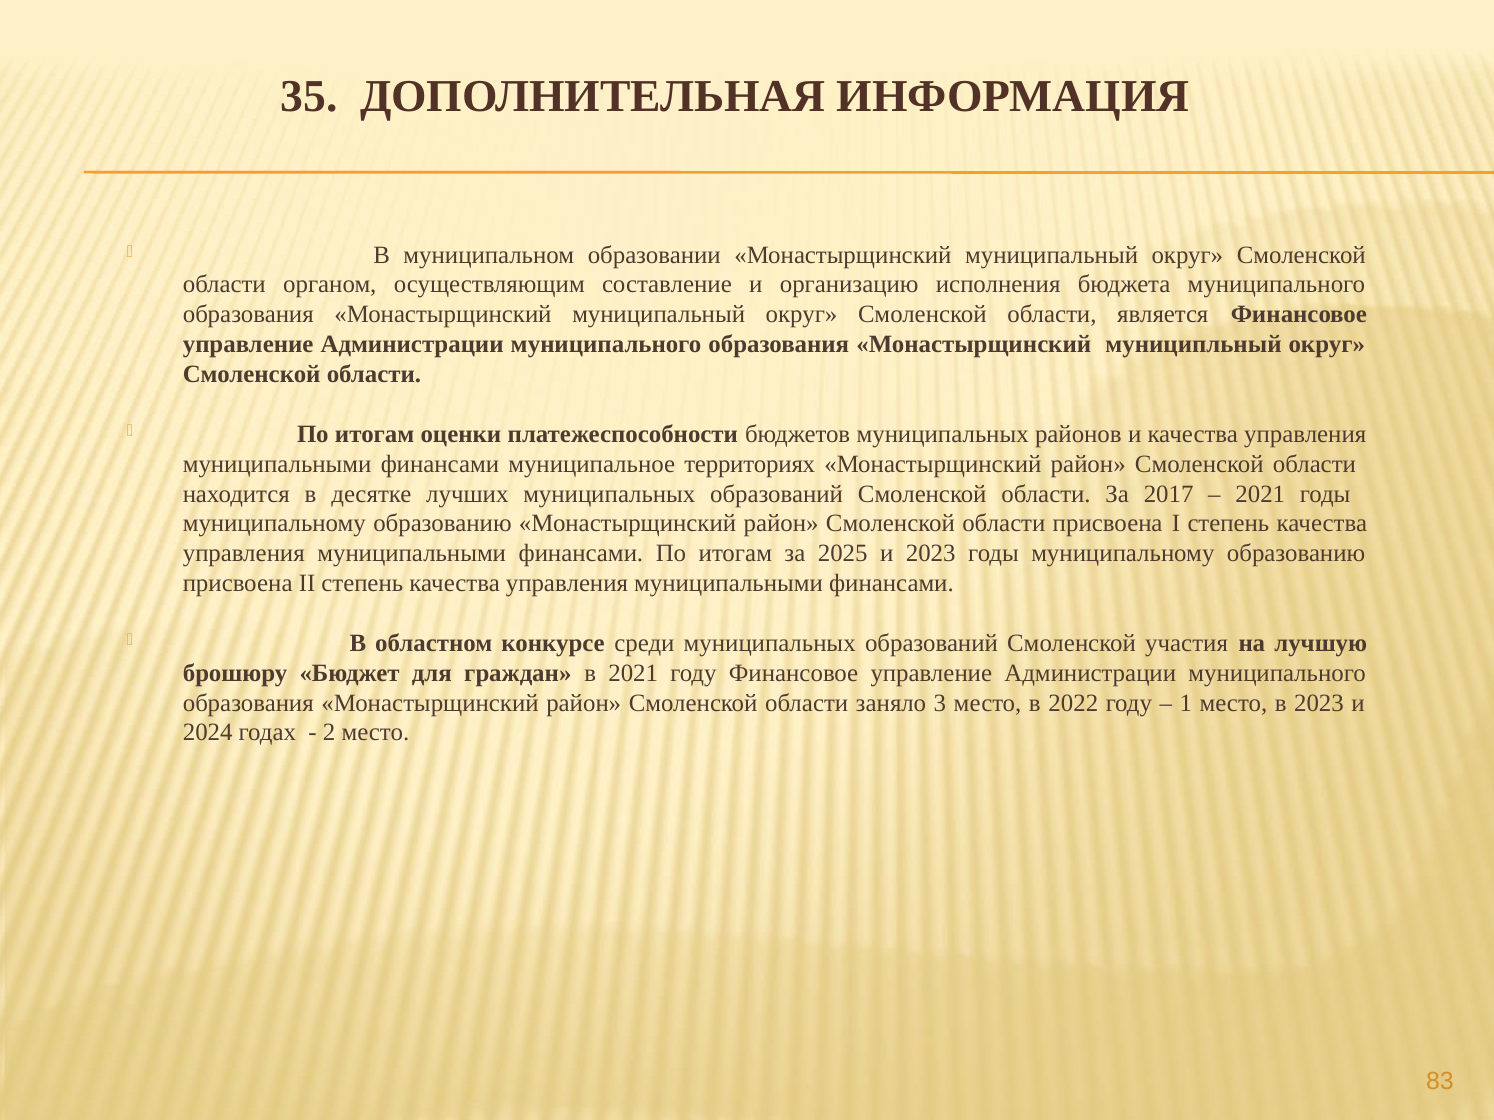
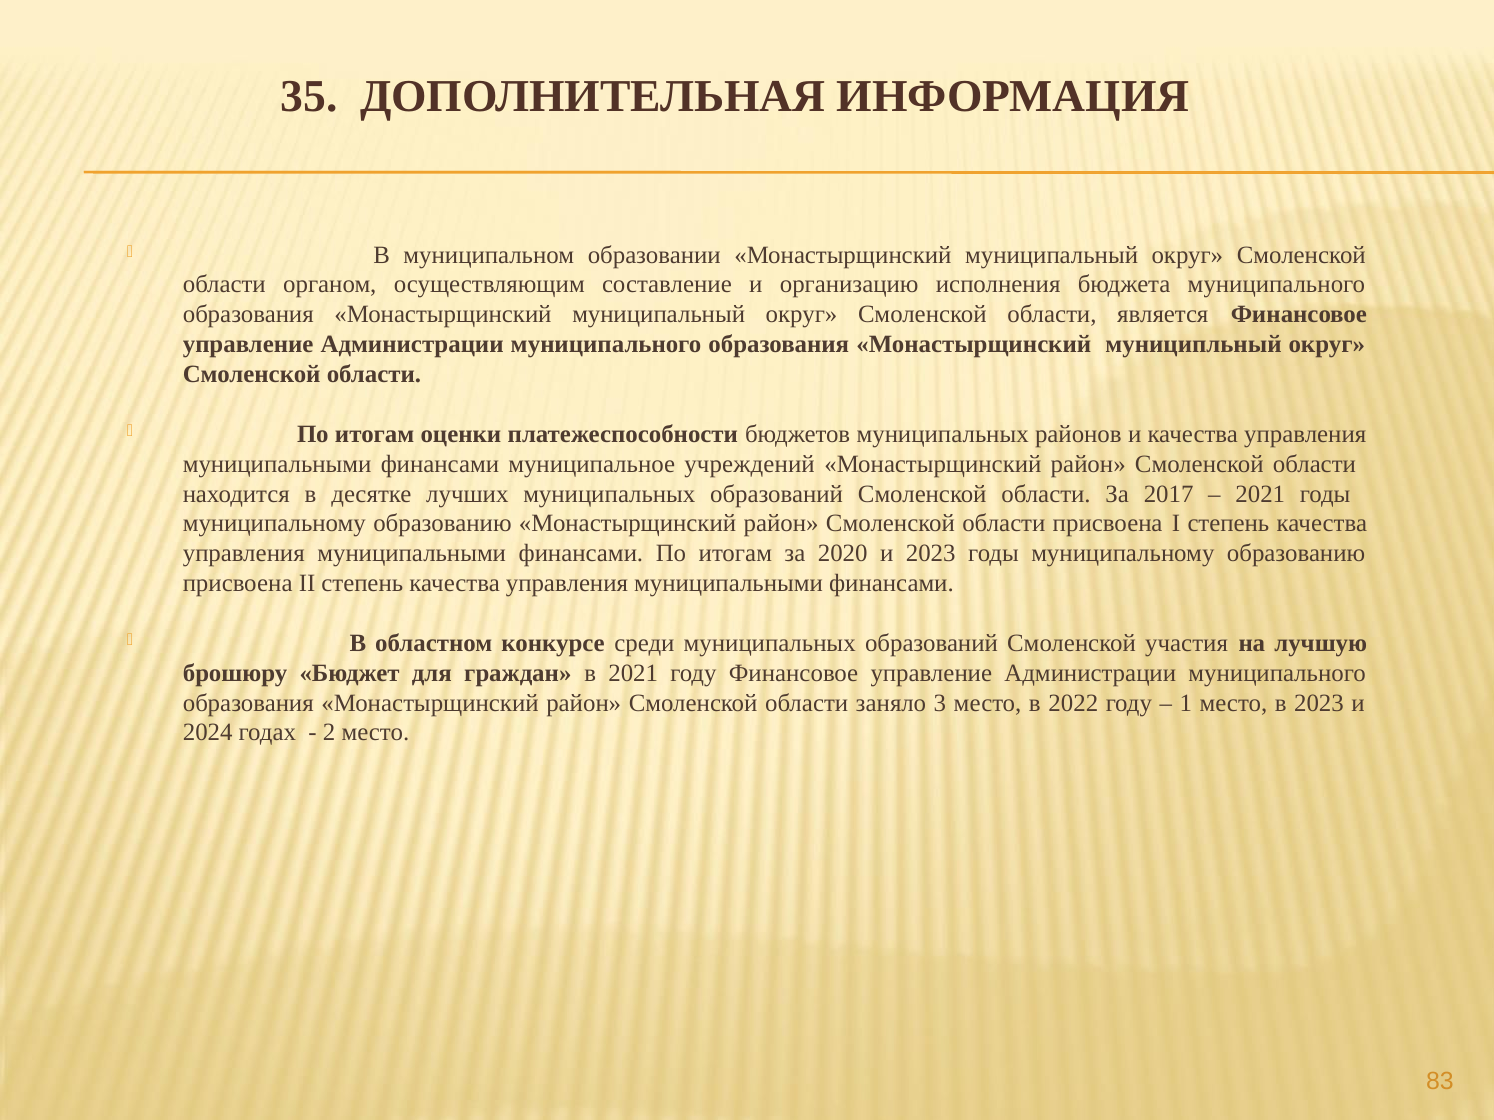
территориях: территориях -> учреждений
2025: 2025 -> 2020
